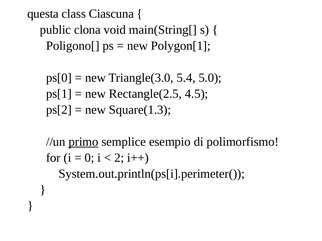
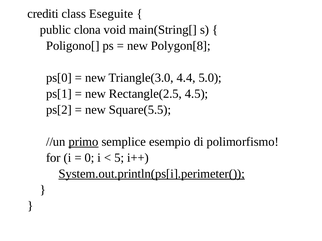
questa: questa -> crediti
Ciascuna: Ciascuna -> Eseguite
Polygon[1: Polygon[1 -> Polygon[8
5.4: 5.4 -> 4.4
Square(1.3: Square(1.3 -> Square(5.5
2: 2 -> 5
System.out.println(ps[i].perimeter( underline: none -> present
